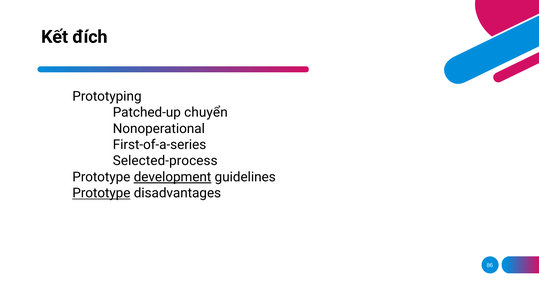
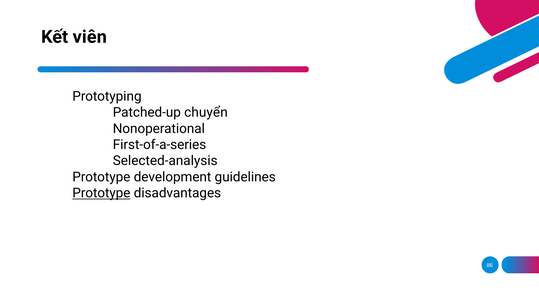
đích: đích -> viên
Selected-process: Selected-process -> Selected-analysis
development underline: present -> none
